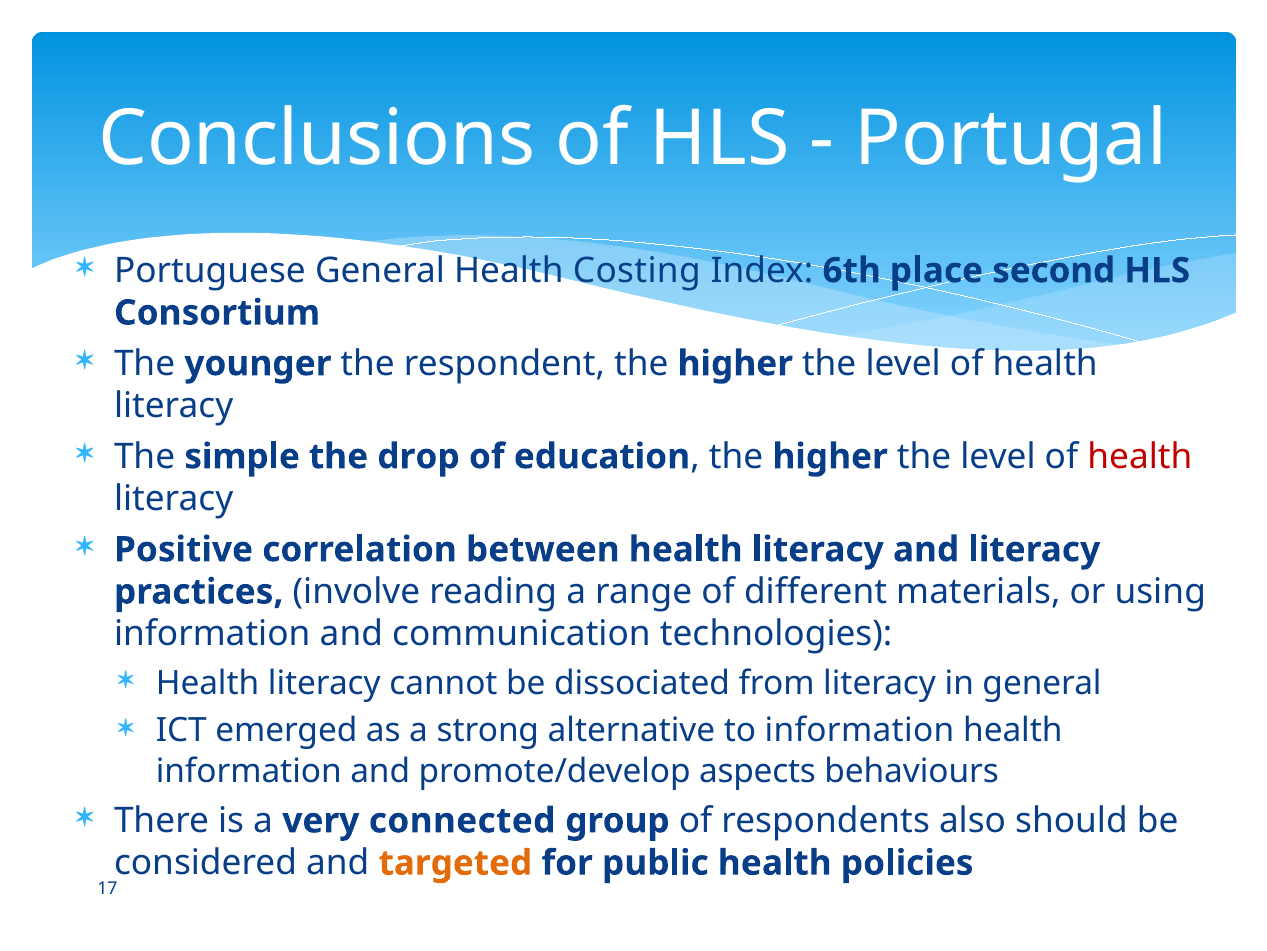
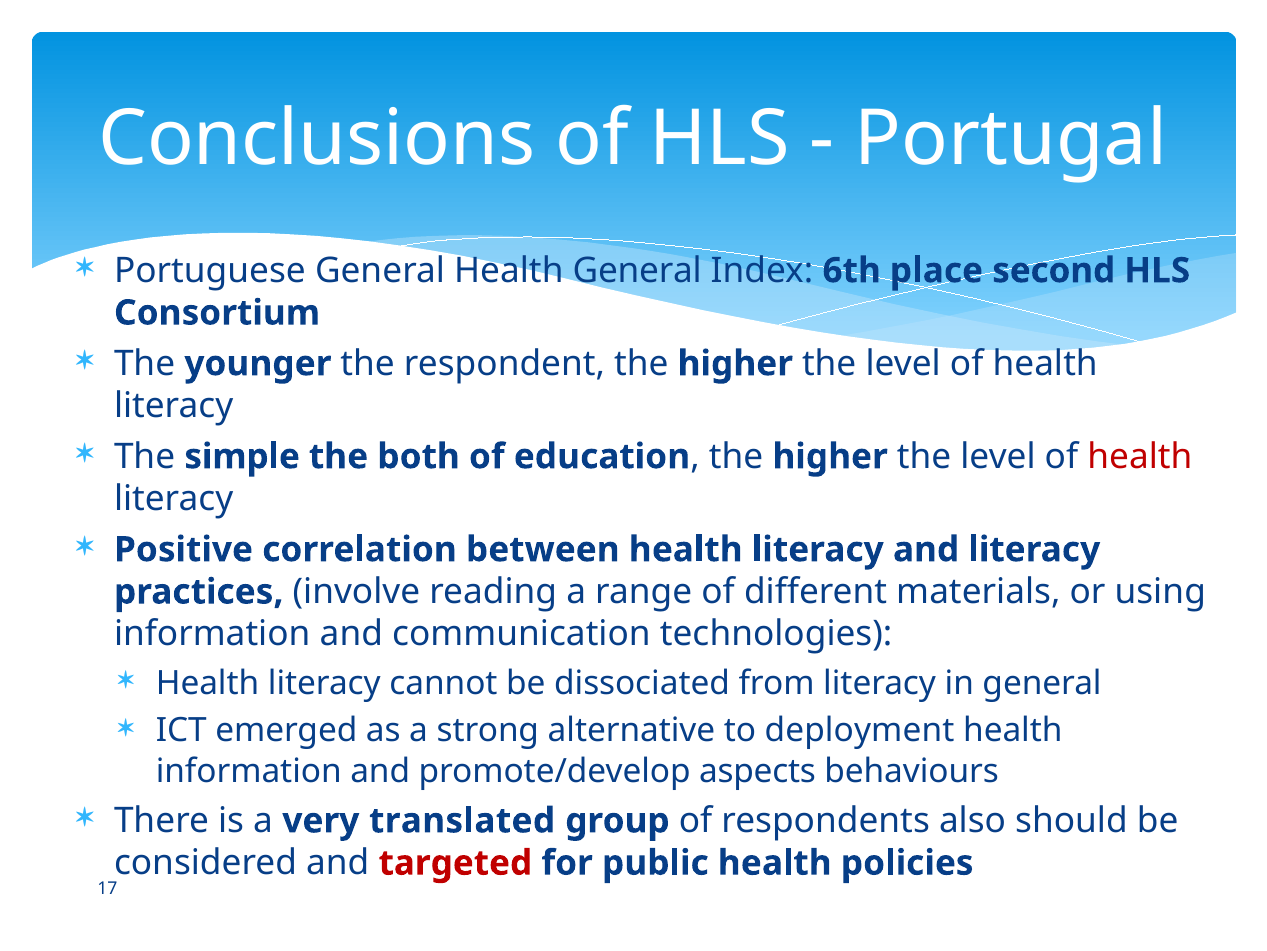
Health Costing: Costing -> General
drop: drop -> both
to information: information -> deployment
connected: connected -> translated
targeted colour: orange -> red
